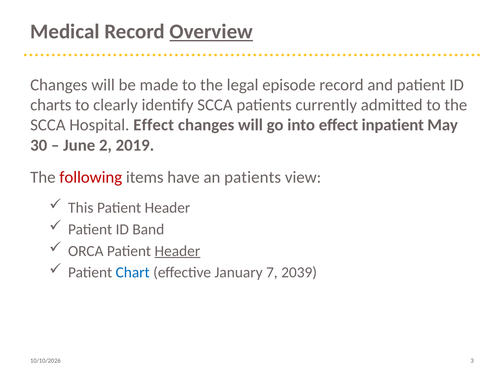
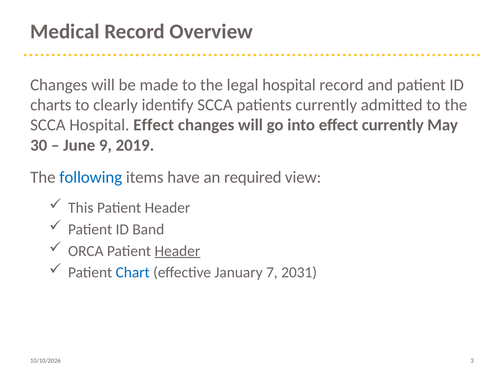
Overview underline: present -> none
legal episode: episode -> hospital
effect inpatient: inpatient -> currently
2: 2 -> 9
following colour: red -> blue
an patients: patients -> required
2039: 2039 -> 2031
